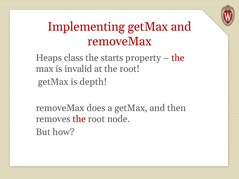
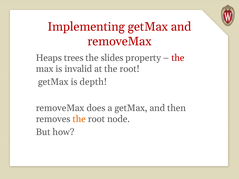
class: class -> trees
starts: starts -> slides
the at (79, 119) colour: red -> orange
